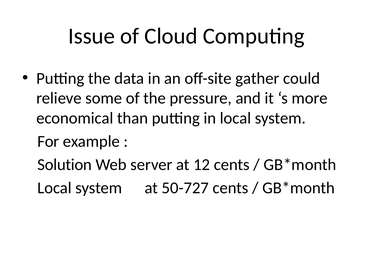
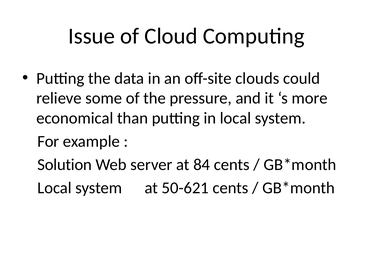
gather: gather -> clouds
12: 12 -> 84
50-727: 50-727 -> 50-621
